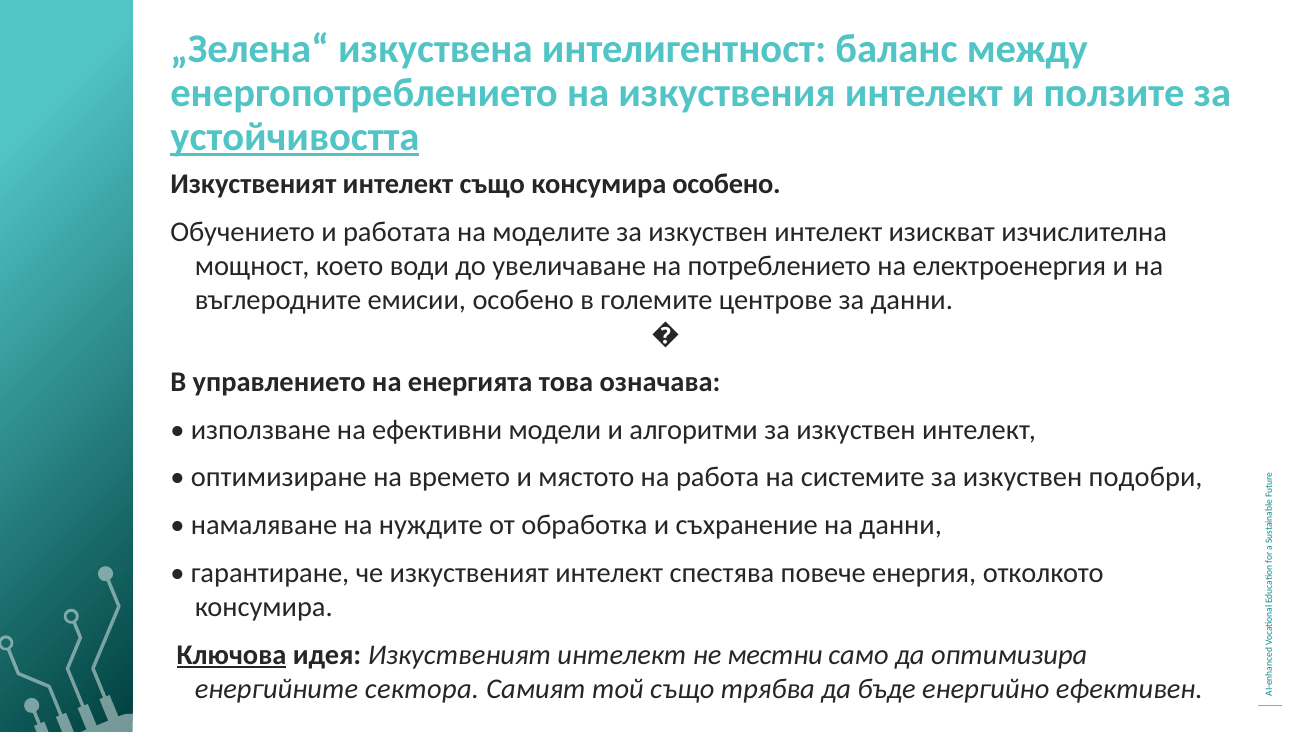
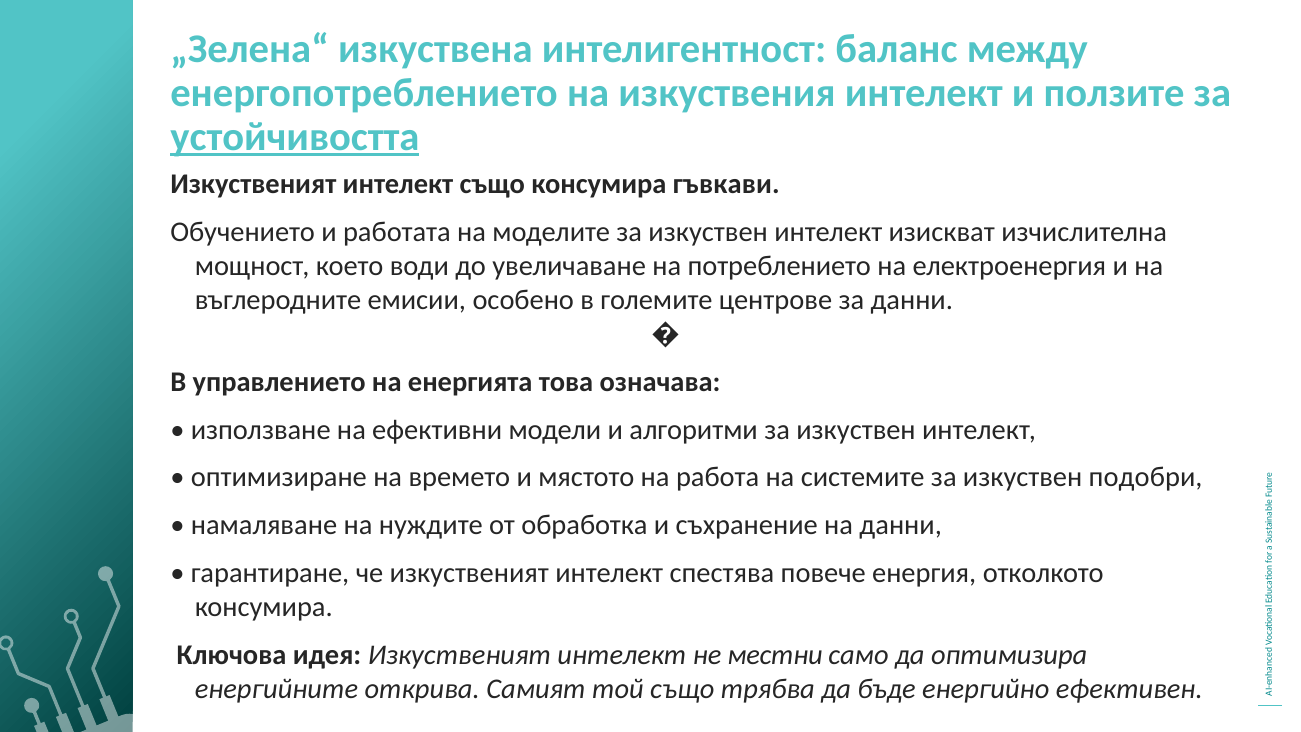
консумира особено: особено -> гъвкави
Ключова underline: present -> none
сектора: сектора -> открива
